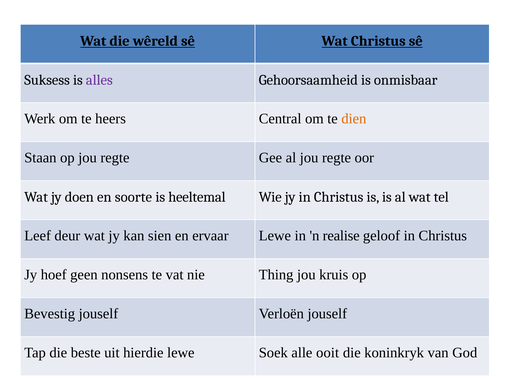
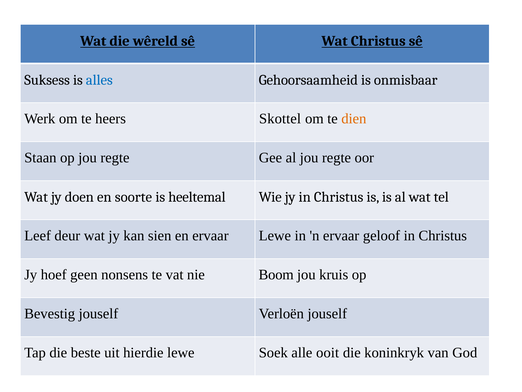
alles colour: purple -> blue
Central: Central -> Skottel
n realise: realise -> ervaar
Thing: Thing -> Boom
